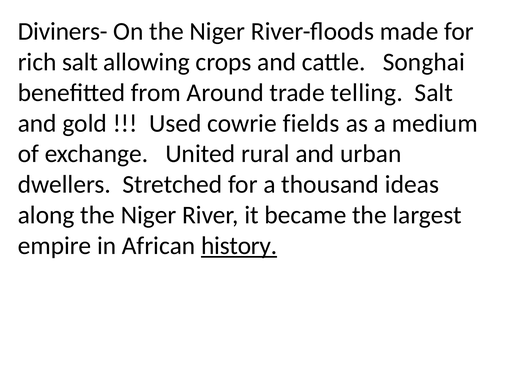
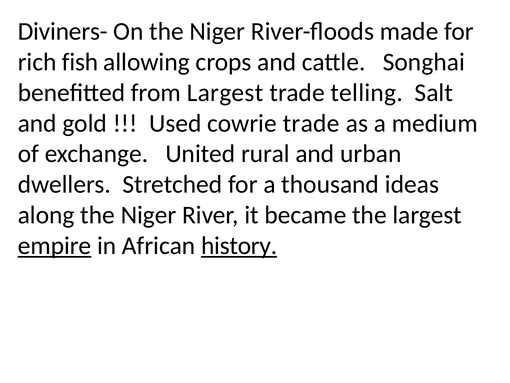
rich salt: salt -> fish
from Around: Around -> Largest
cowrie fields: fields -> trade
empire underline: none -> present
